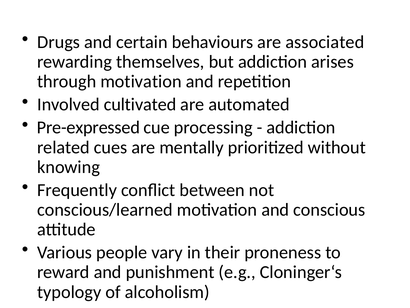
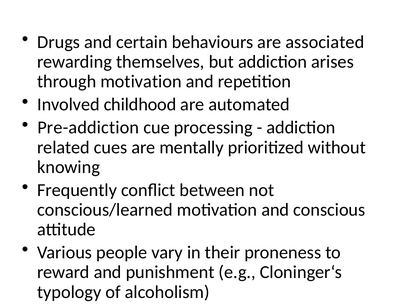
cultivated: cultivated -> childhood
Pre-expressed: Pre-expressed -> Pre-addiction
